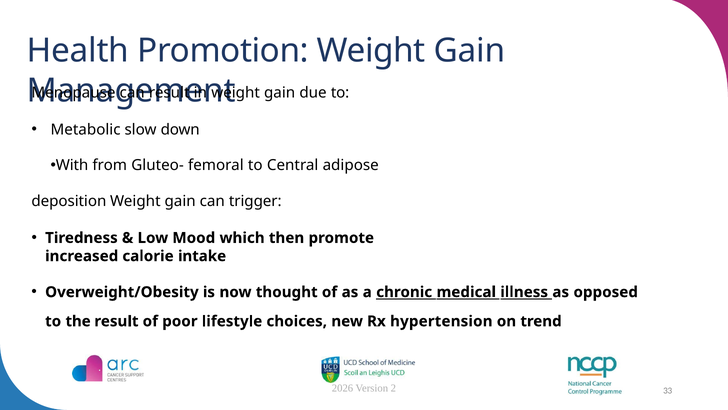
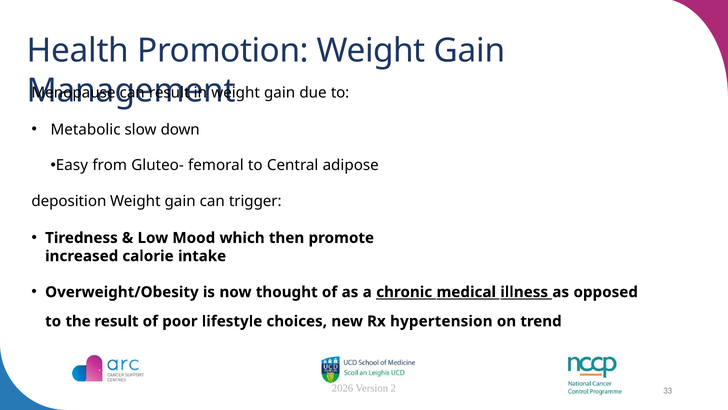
With: With -> Easy
